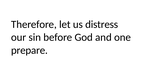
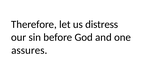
prepare: prepare -> assures
